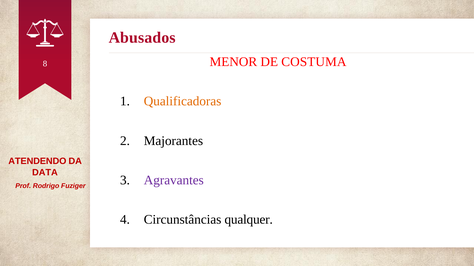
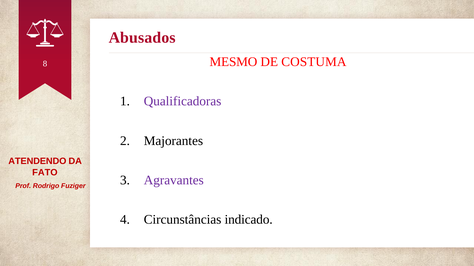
MENOR: MENOR -> MESMO
Qualificadoras colour: orange -> purple
DATA: DATA -> FATO
qualquer: qualquer -> indicado
